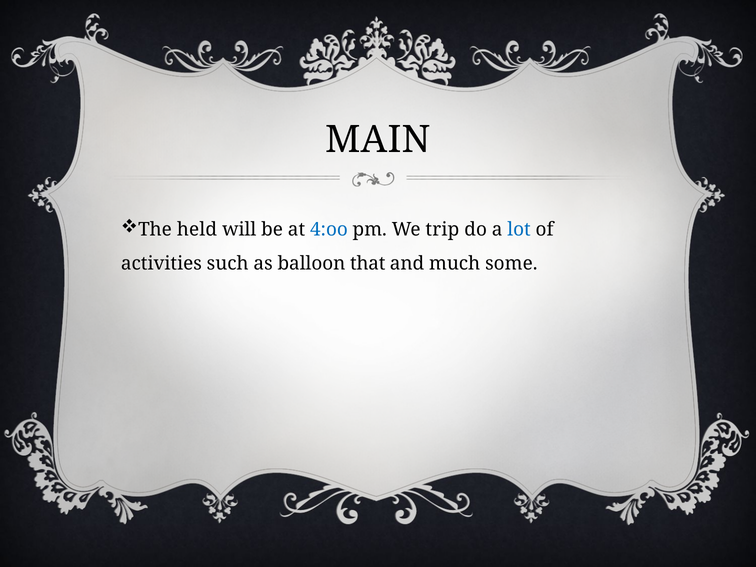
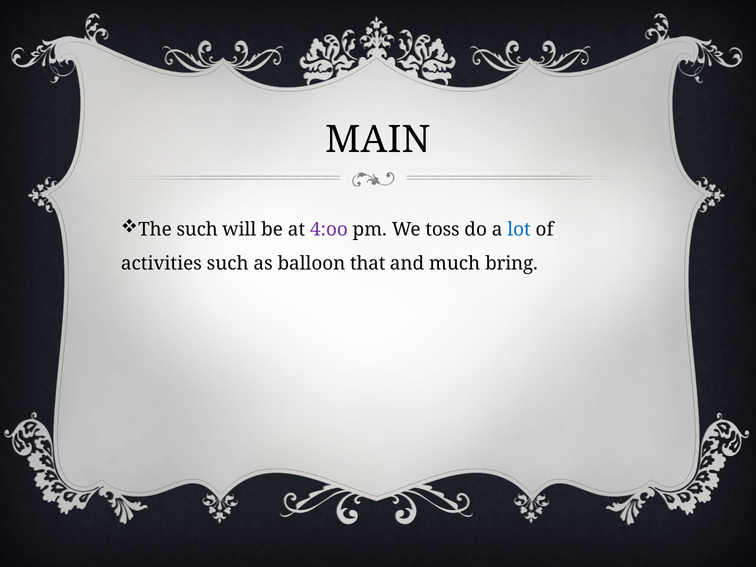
The held: held -> such
4:oo colour: blue -> purple
trip: trip -> toss
some: some -> bring
